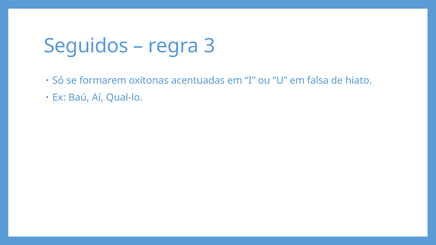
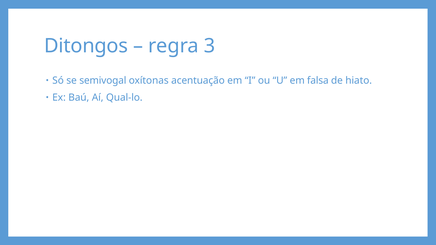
Seguidos: Seguidos -> Ditongos
formarem: formarem -> semivogal
acentuadas: acentuadas -> acentuação
